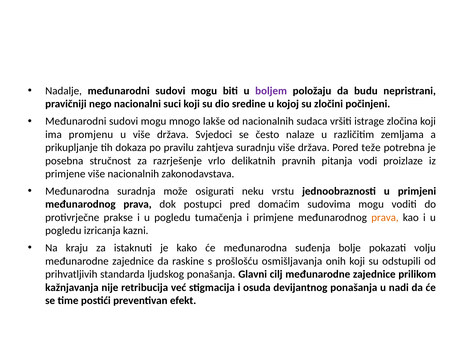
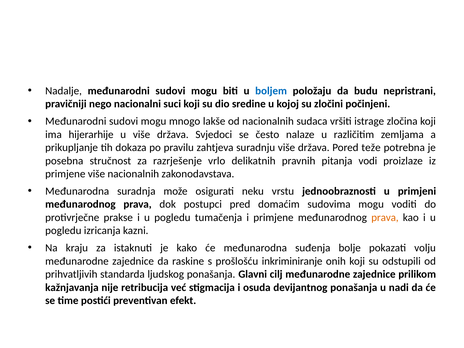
boljem colour: purple -> blue
promjenu: promjenu -> hijerarhije
osmišljavanja: osmišljavanja -> inkriminiranje
